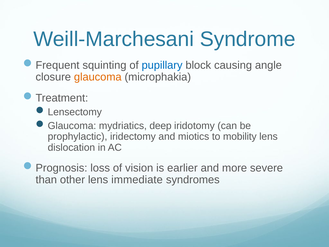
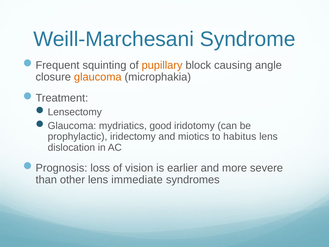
pupillary colour: blue -> orange
deep: deep -> good
mobility: mobility -> habitus
